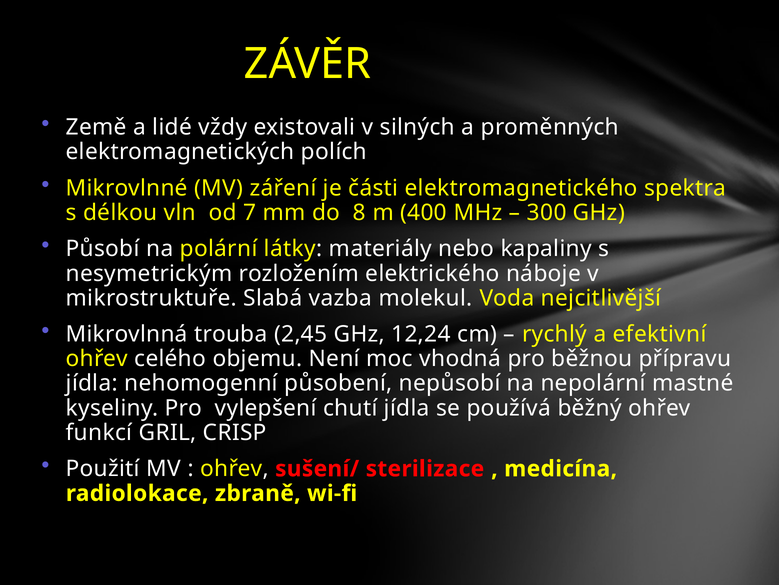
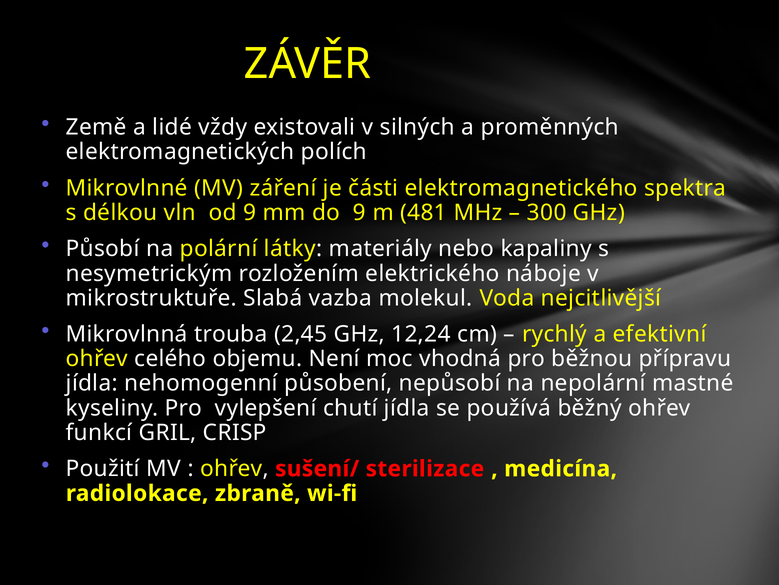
od 7: 7 -> 9
do 8: 8 -> 9
400: 400 -> 481
